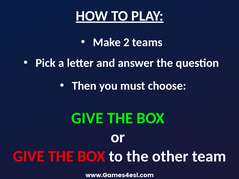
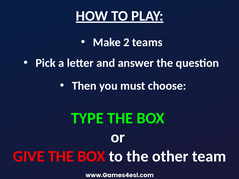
GIVE at (87, 118): GIVE -> TYPE
